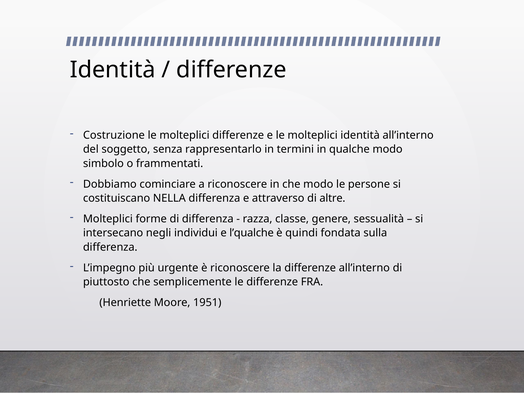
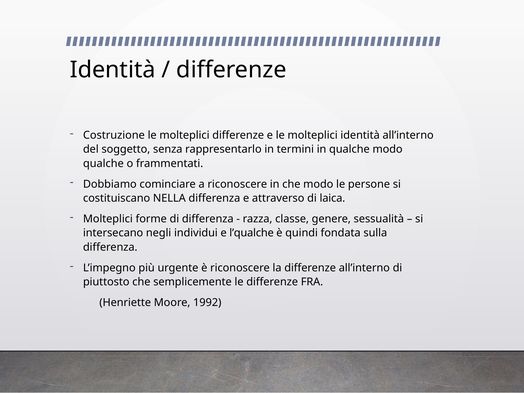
simbolo at (103, 163): simbolo -> qualche
altre: altre -> laica
1951: 1951 -> 1992
